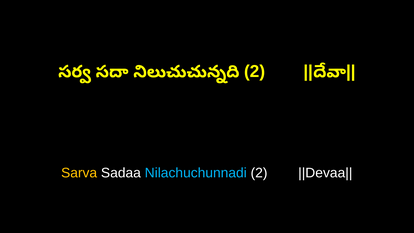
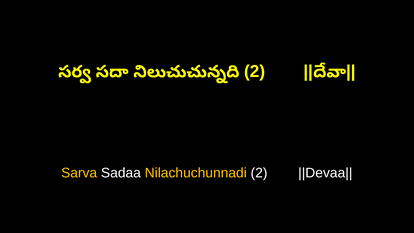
Nilachuchunnadi colour: light blue -> yellow
